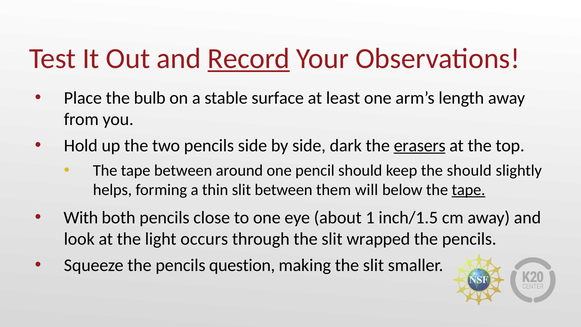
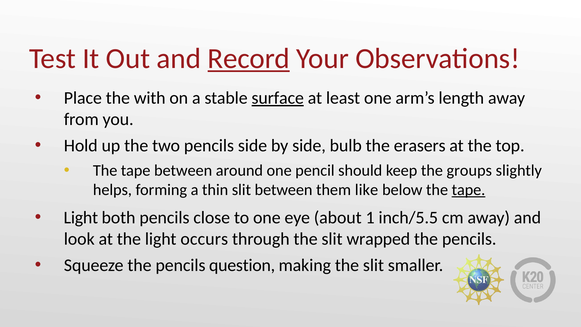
bulb: bulb -> with
surface underline: none -> present
dark: dark -> bulb
erasers underline: present -> none
the should: should -> groups
will: will -> like
With at (81, 218): With -> Light
inch/1.5: inch/1.5 -> inch/5.5
